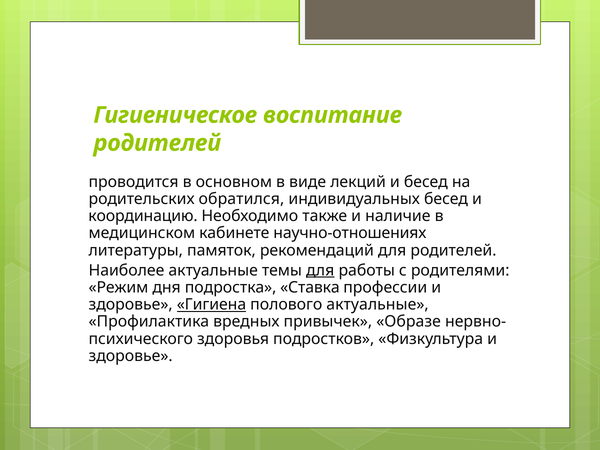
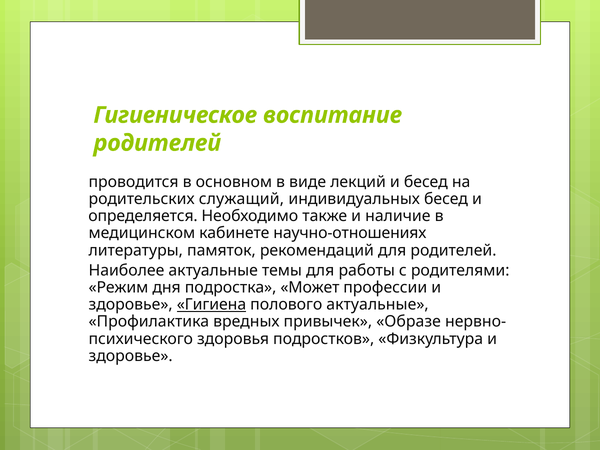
обратился: обратился -> служащий
координацию: координацию -> определяется
для at (320, 270) underline: present -> none
Ставка: Ставка -> Может
